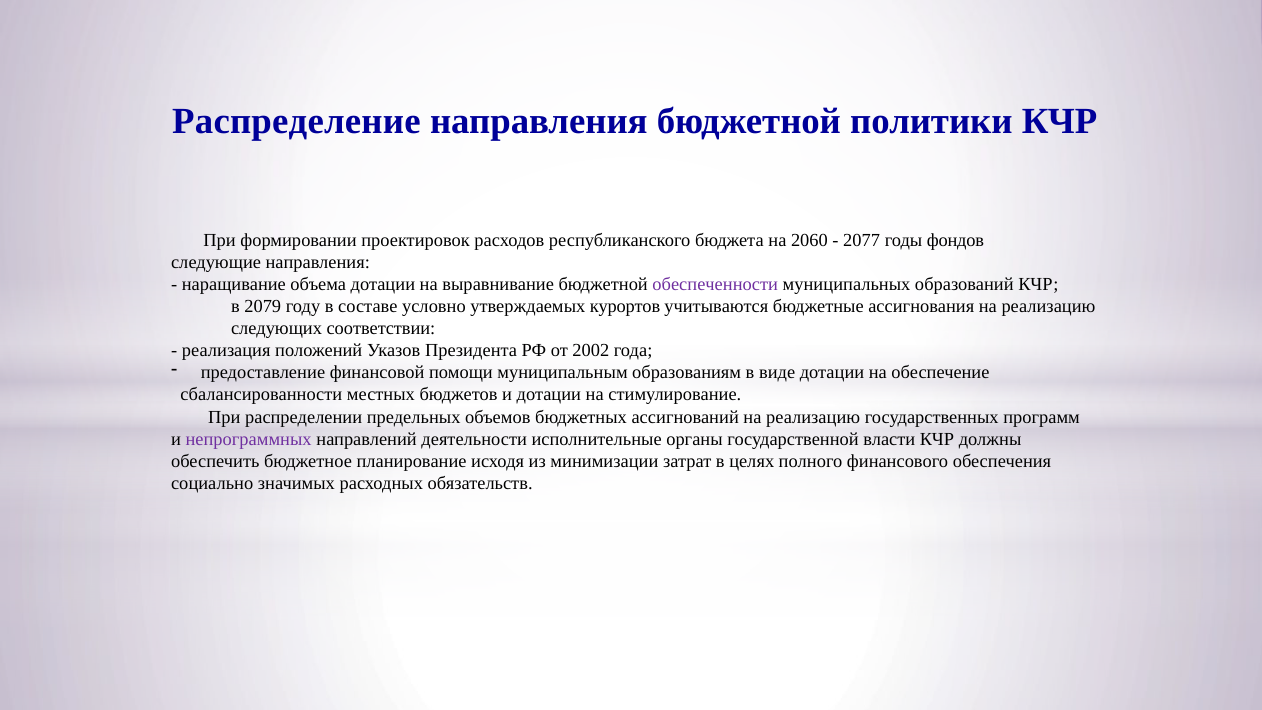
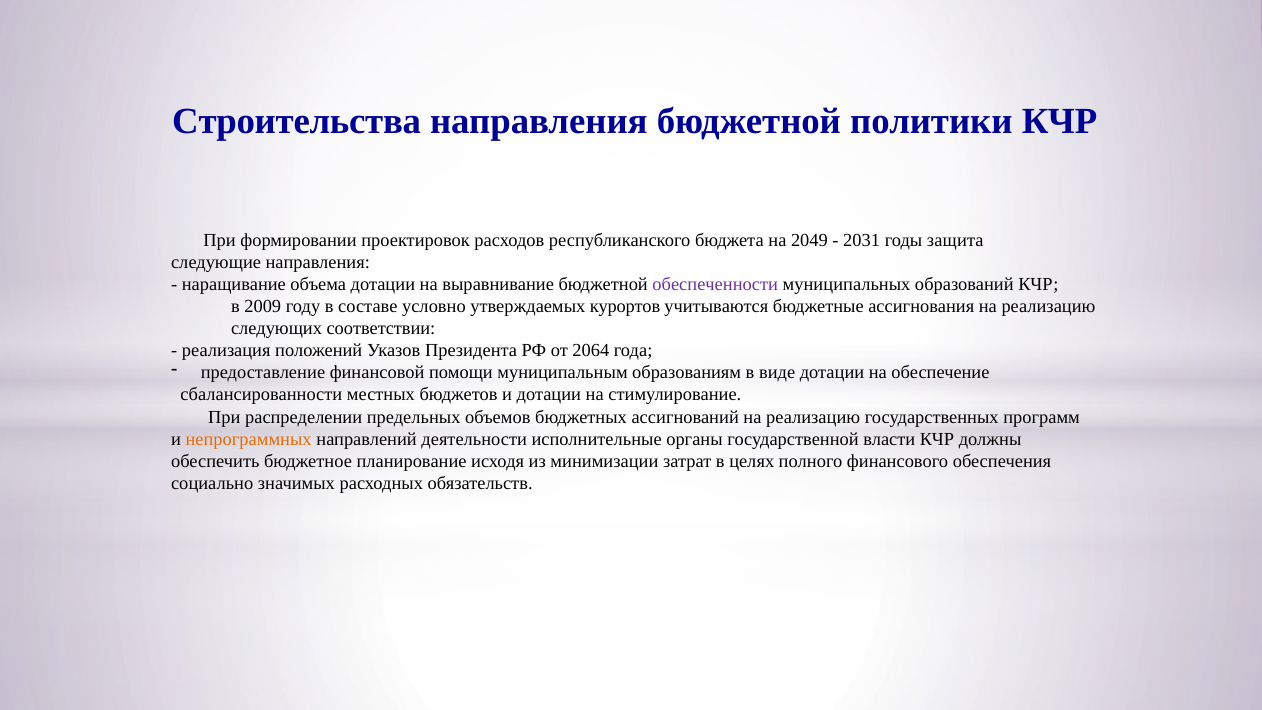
Распределение: Распределение -> Строительства
2060: 2060 -> 2049
2077: 2077 -> 2031
фондов: фондов -> защита
2079: 2079 -> 2009
2002: 2002 -> 2064
непрограммных colour: purple -> orange
